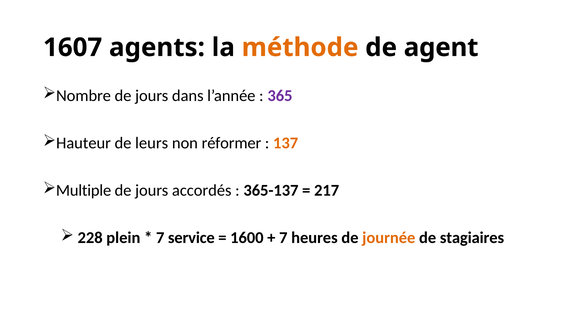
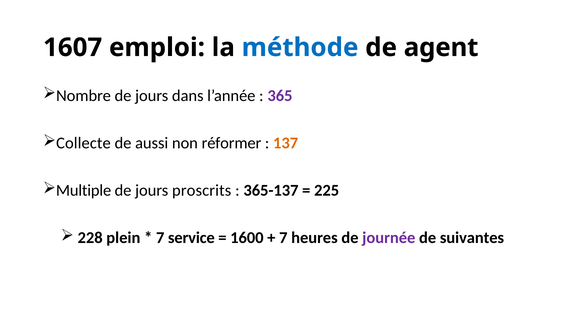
agents: agents -> emploi
méthode colour: orange -> blue
Hauteur: Hauteur -> Collecte
leurs: leurs -> aussi
accordés: accordés -> proscrits
217: 217 -> 225
journée colour: orange -> purple
stagiaires: stagiaires -> suivantes
